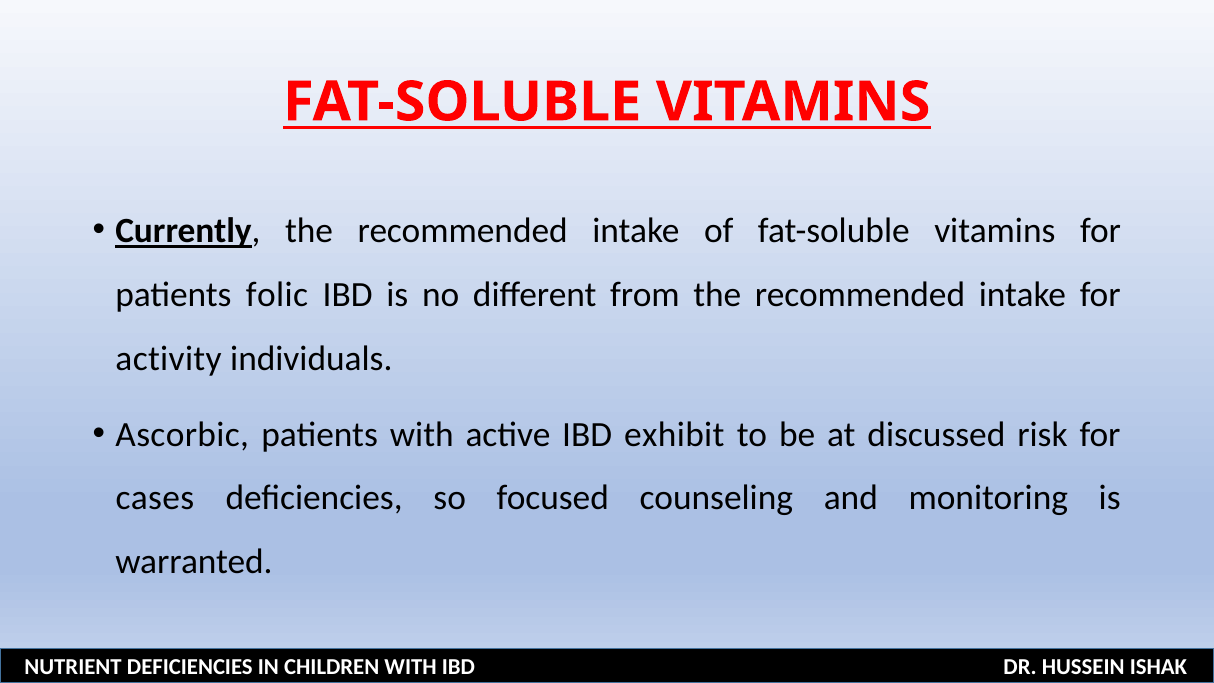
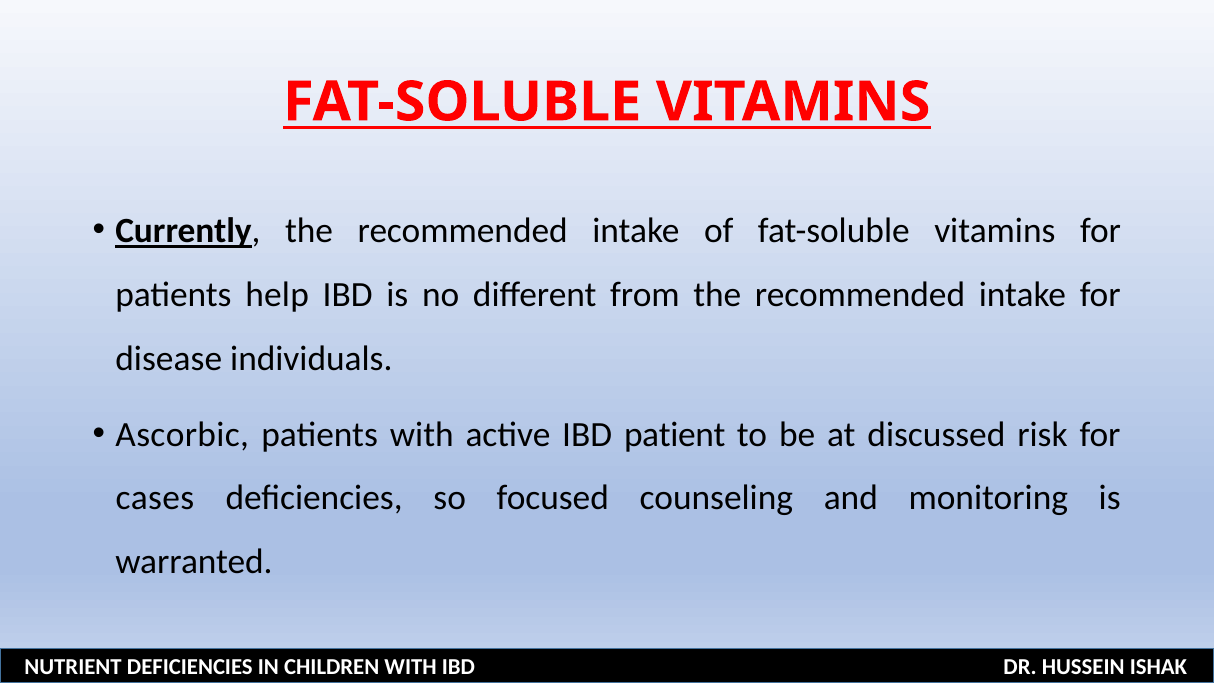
folic: folic -> help
activity: activity -> disease
exhibit: exhibit -> patient
